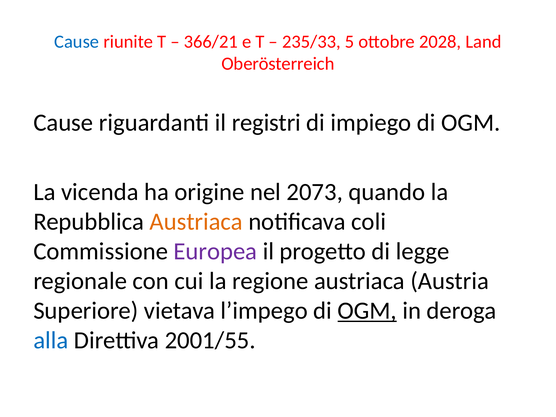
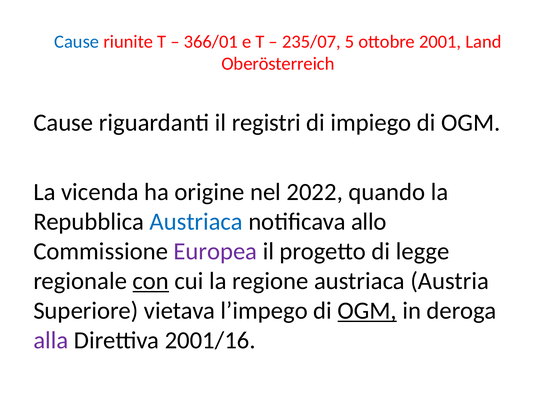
366/21: 366/21 -> 366/01
235/33: 235/33 -> 235/07
2028: 2028 -> 2001
2073: 2073 -> 2022
Austriaca at (196, 222) colour: orange -> blue
coli: coli -> allo
con underline: none -> present
alla colour: blue -> purple
2001/55: 2001/55 -> 2001/16
